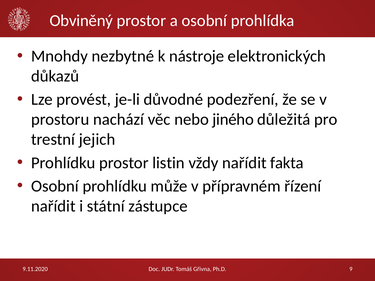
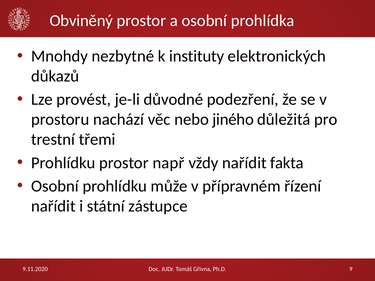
nástroje: nástroje -> instituty
jejich: jejich -> třemi
listin: listin -> např
